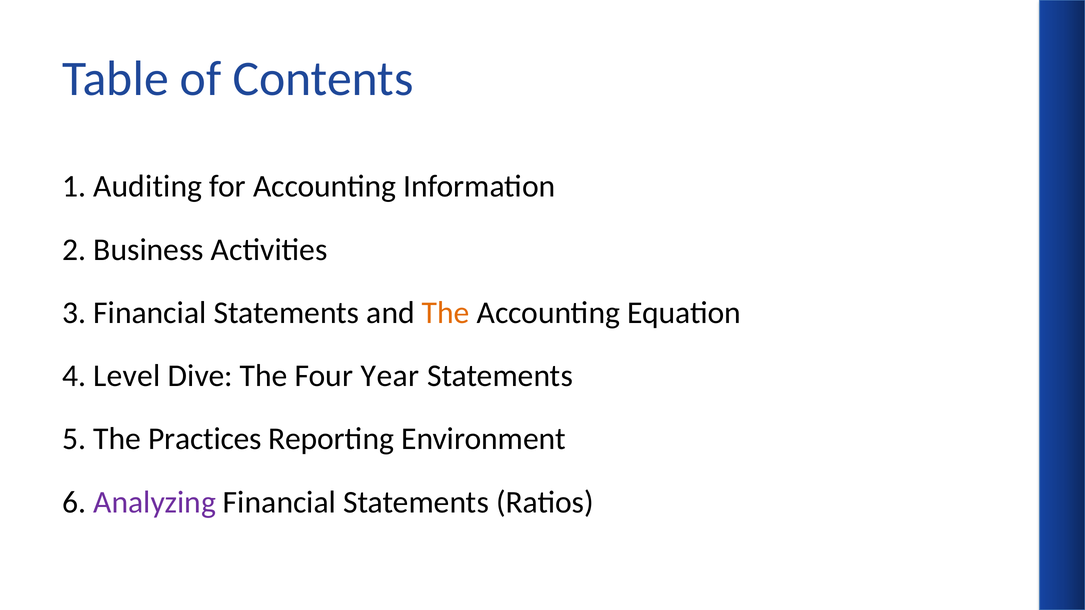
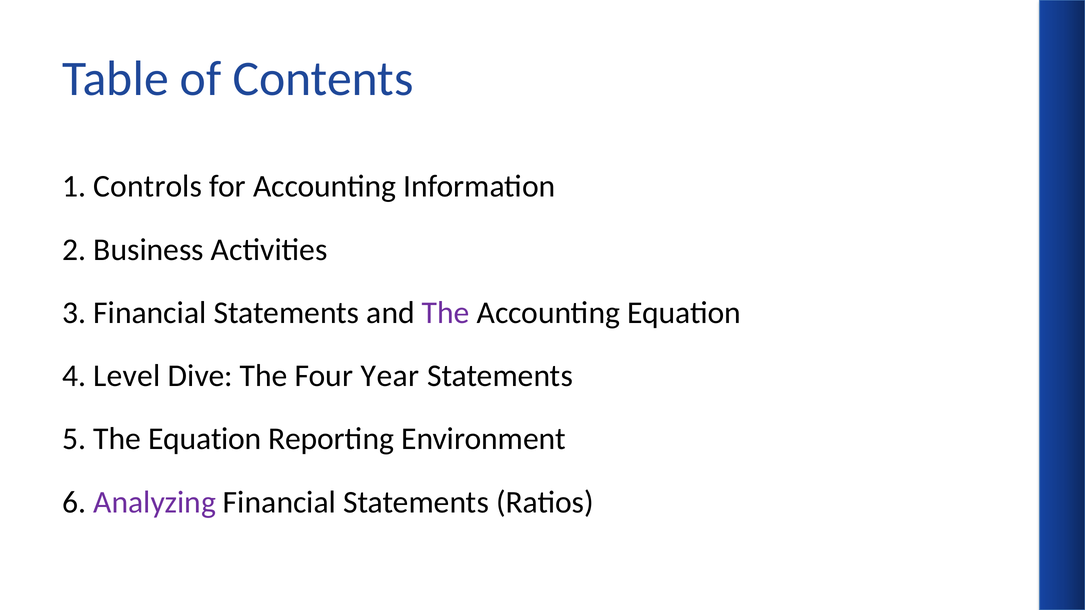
Auditing: Auditing -> Controls
The at (446, 313) colour: orange -> purple
The Practices: Practices -> Equation
